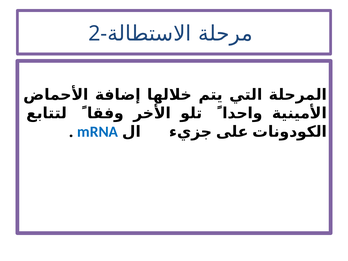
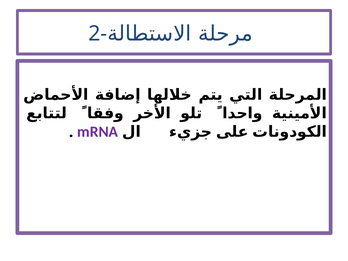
mRNA colour: blue -> purple
